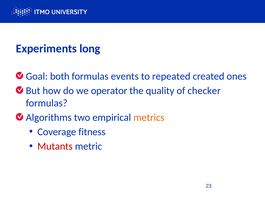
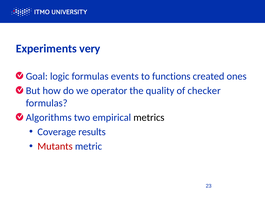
long: long -> very
both: both -> logic
repeated: repeated -> functions
metrics colour: orange -> black
fitness: fitness -> results
